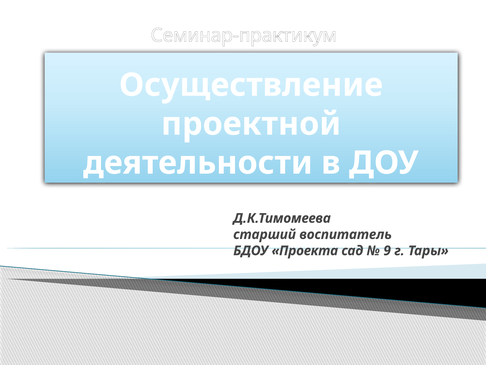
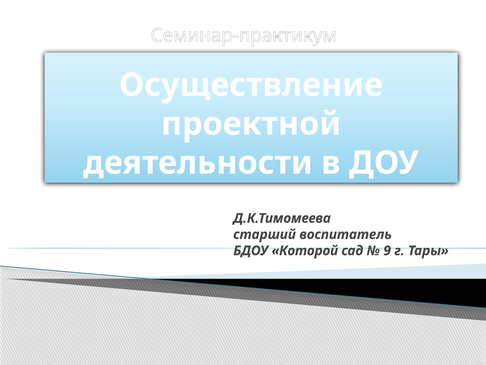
Проекта: Проекта -> Которой
